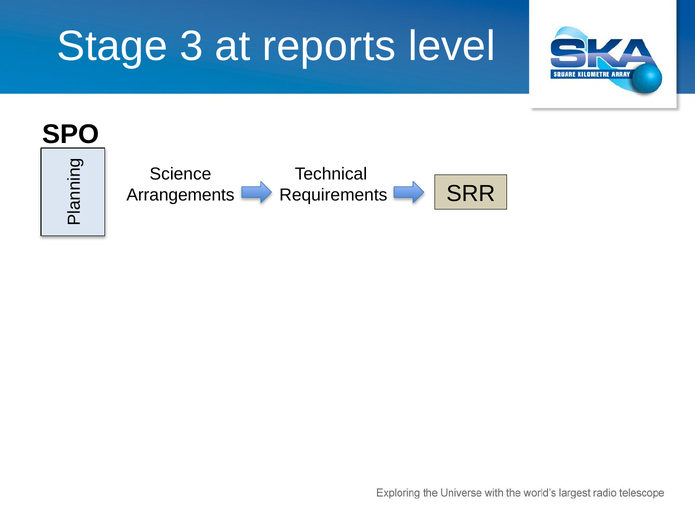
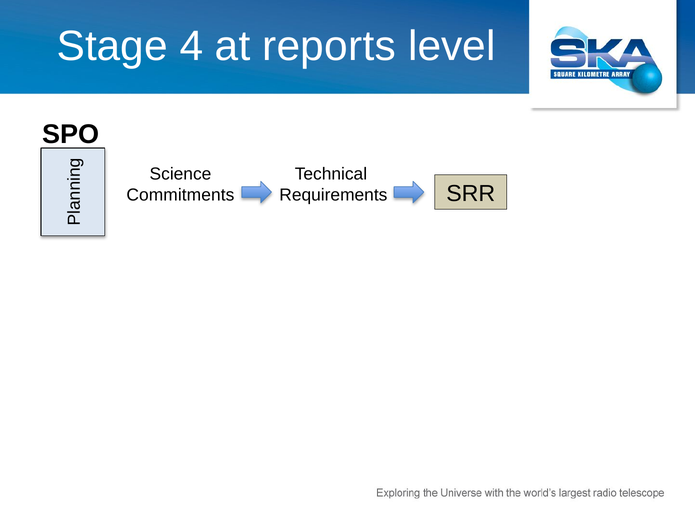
3: 3 -> 4
Arrangements: Arrangements -> Commitments
